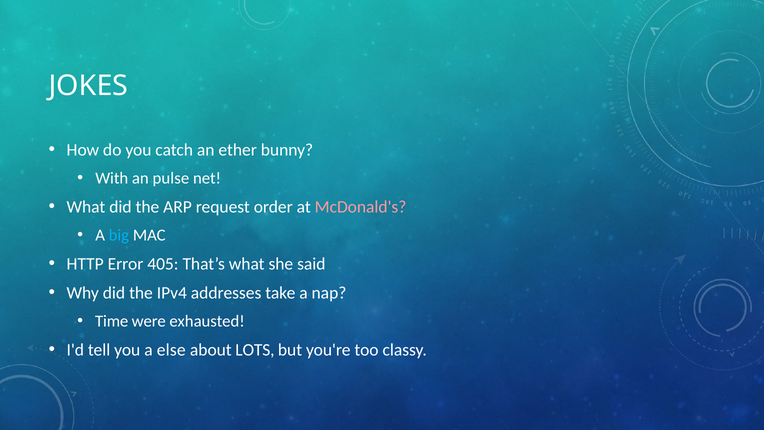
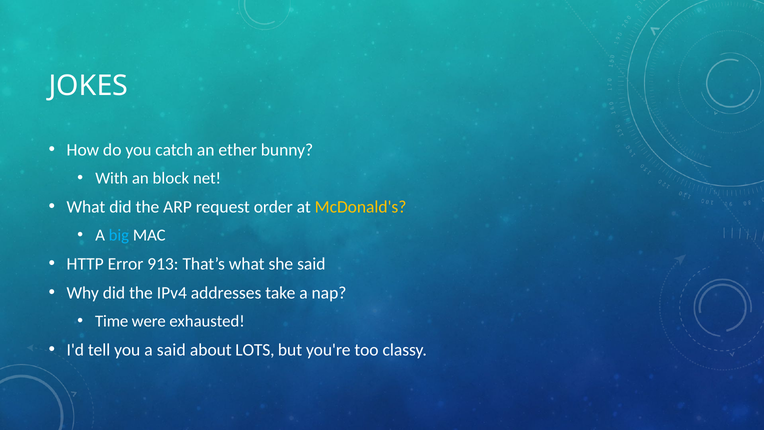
pulse: pulse -> block
McDonald's colour: pink -> yellow
405: 405 -> 913
a else: else -> said
